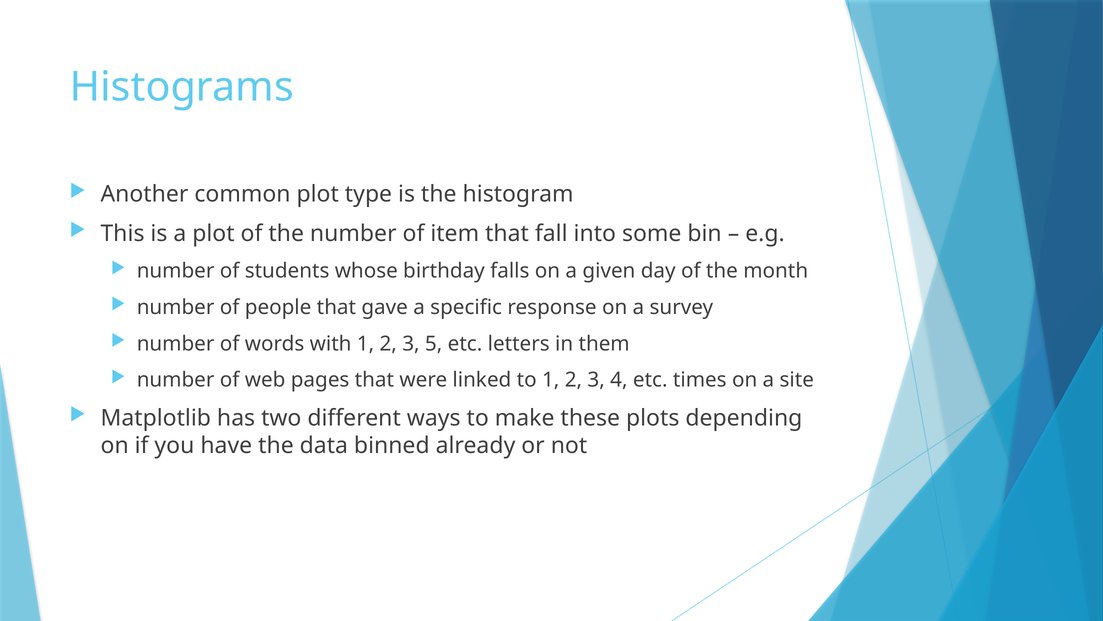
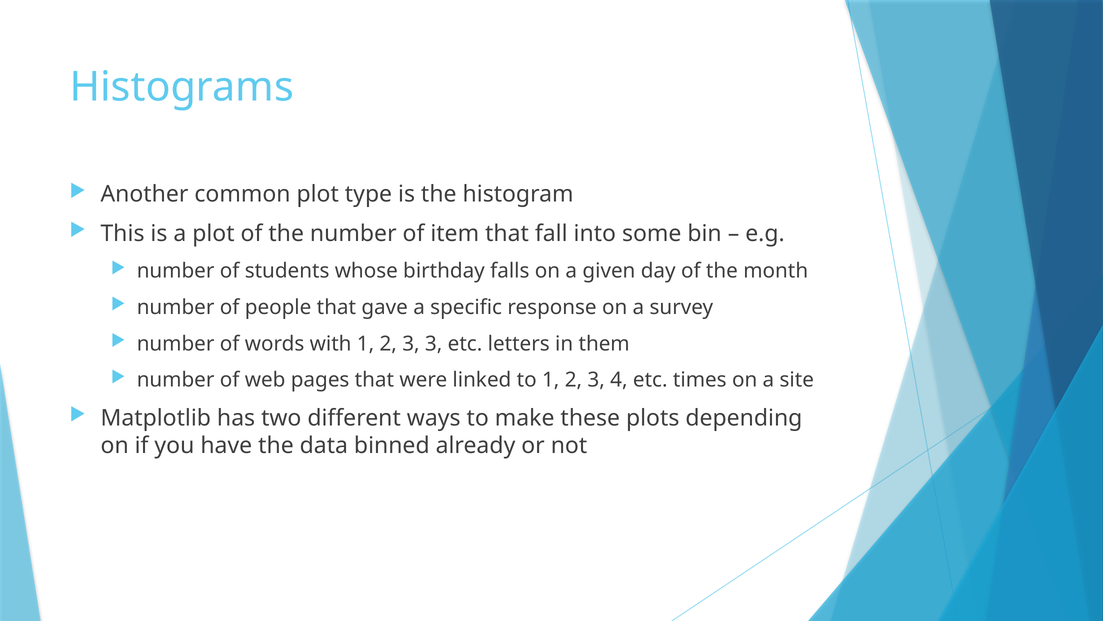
3 5: 5 -> 3
